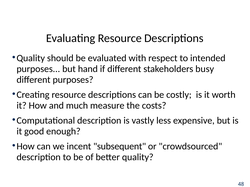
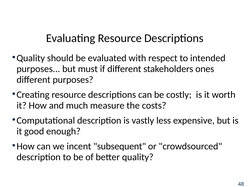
hand: hand -> must
busy: busy -> ones
